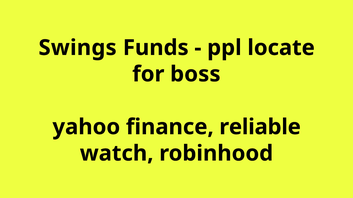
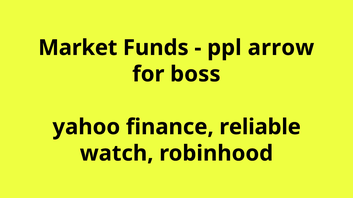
Swings: Swings -> Market
locate: locate -> arrow
